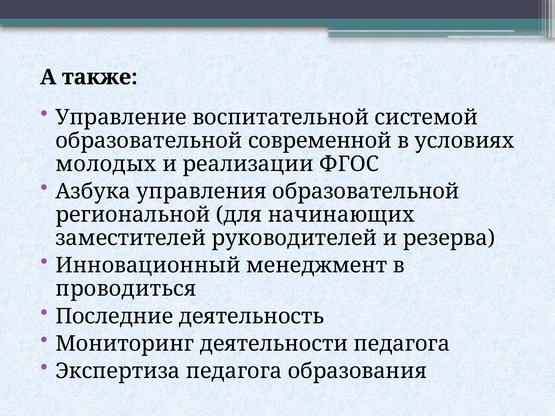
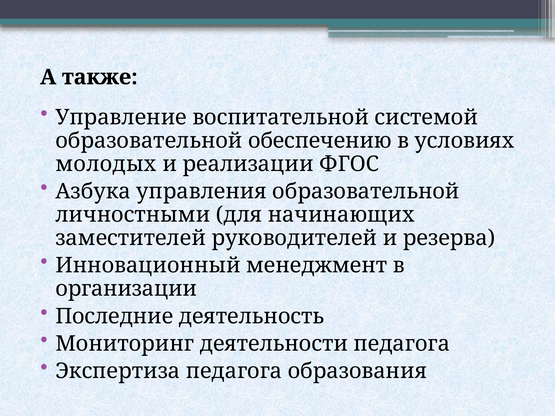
современной: современной -> обеспечению
региональной: региональной -> личностными
проводиться: проводиться -> организации
